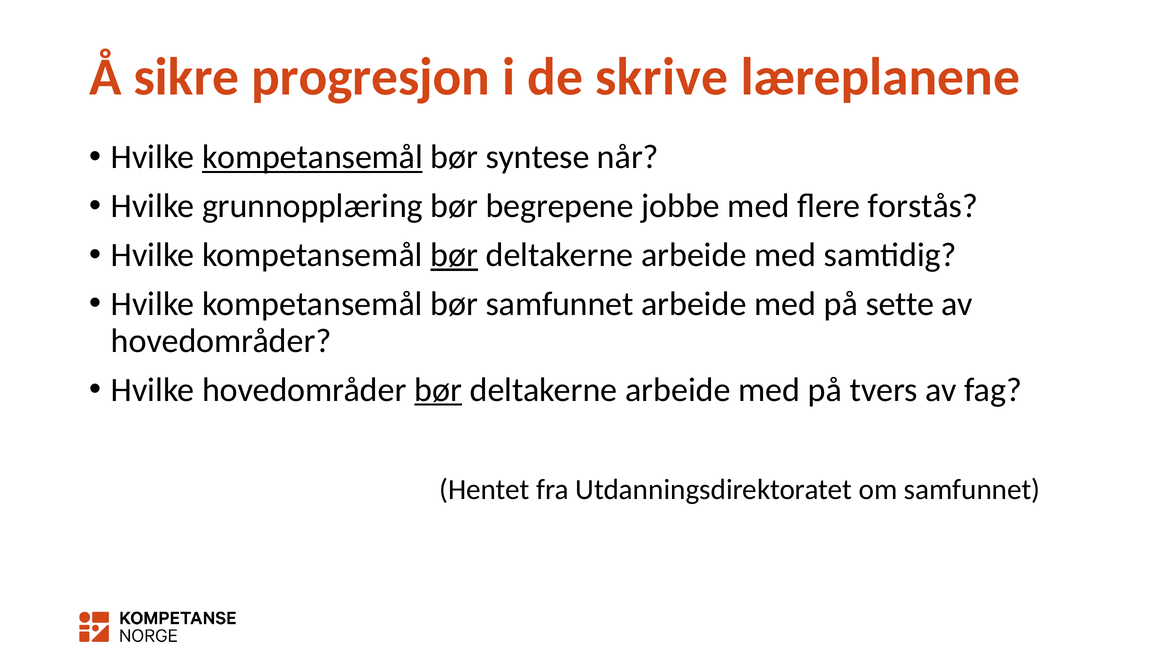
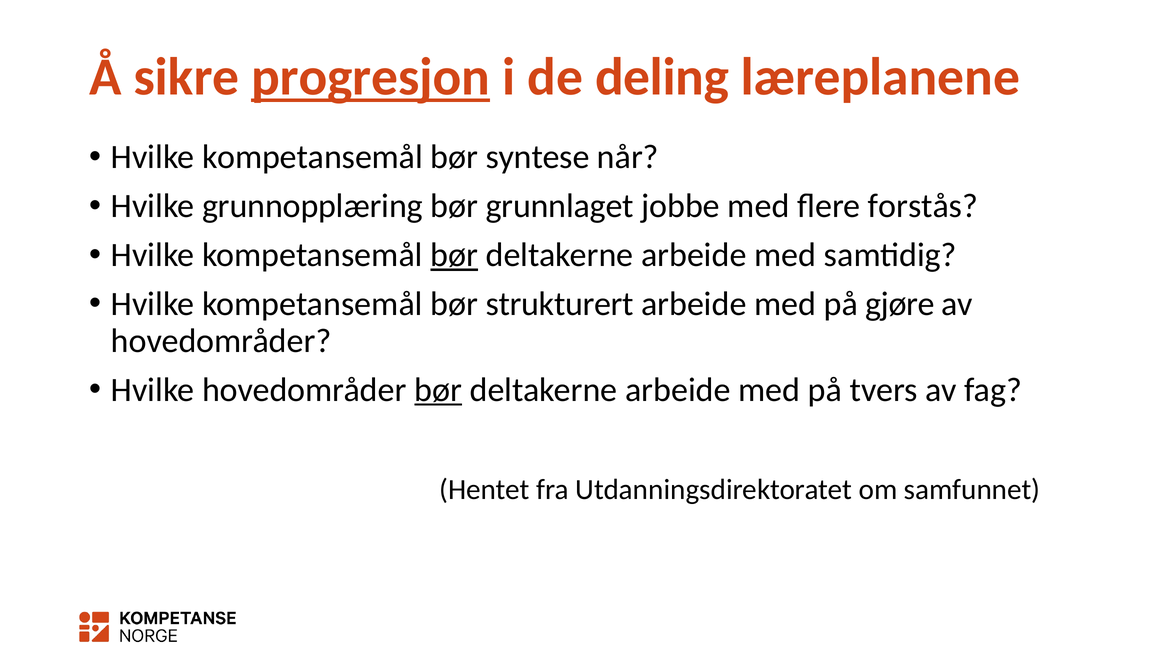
progresjon underline: none -> present
skrive: skrive -> deling
kompetansemål at (312, 157) underline: present -> none
begrepene: begrepene -> grunnlaget
bør samfunnet: samfunnet -> strukturert
sette: sette -> gjøre
